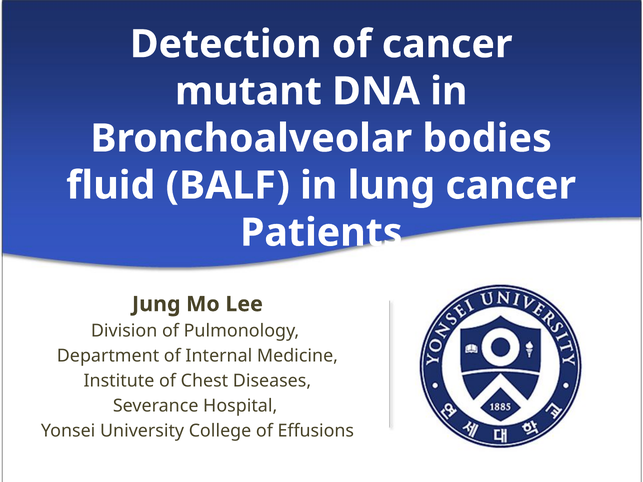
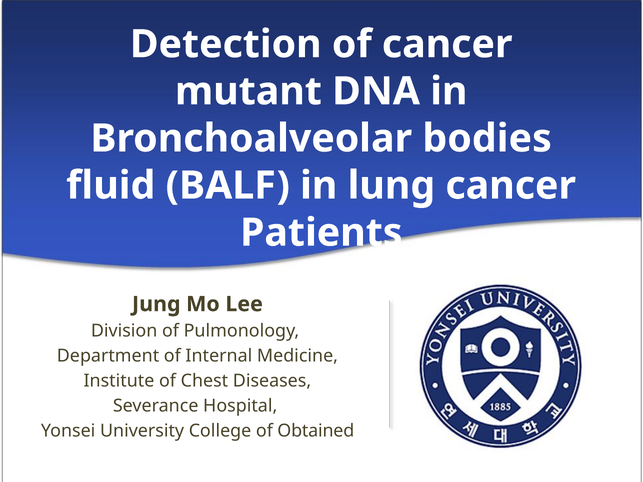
Effusions: Effusions -> Obtained
